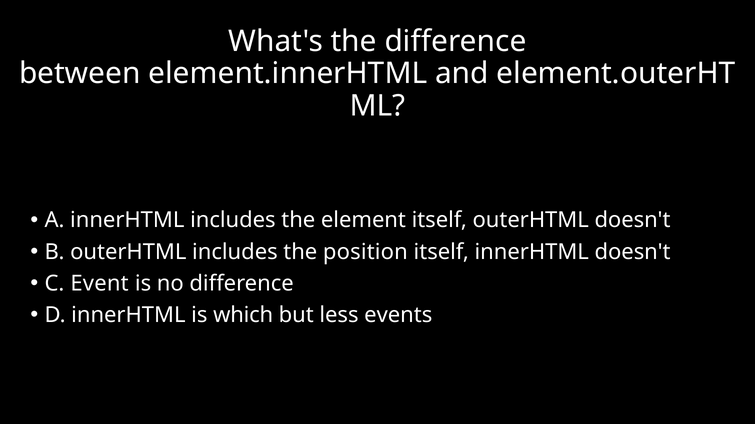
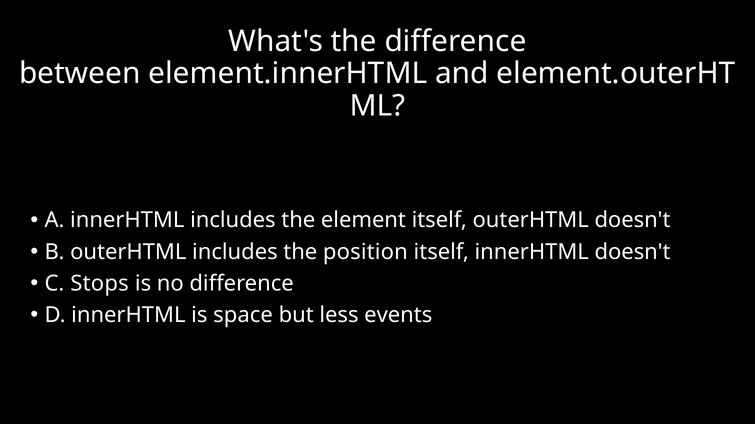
Event: Event -> Stops
which: which -> space
